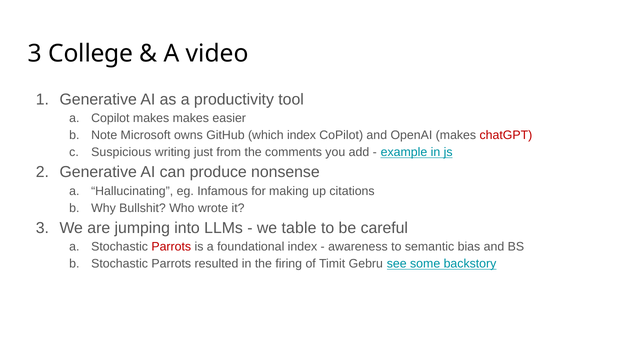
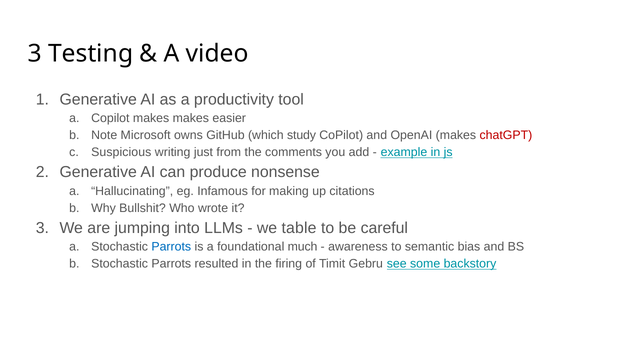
College: College -> Testing
which index: index -> study
Parrots at (171, 247) colour: red -> blue
foundational index: index -> much
